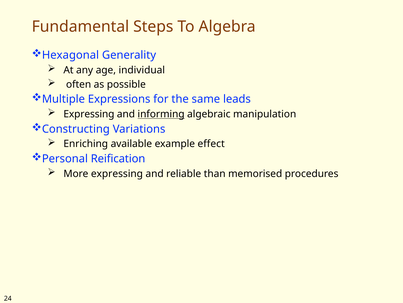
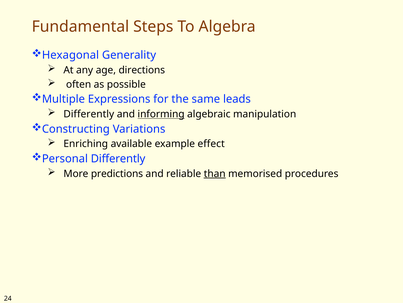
individual: individual -> directions
Expressing at (89, 114): Expressing -> Differently
Personal Reification: Reification -> Differently
More expressing: expressing -> predictions
than underline: none -> present
